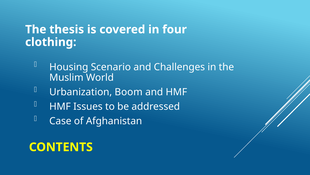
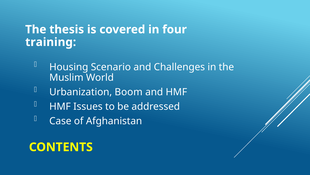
clothing: clothing -> training
